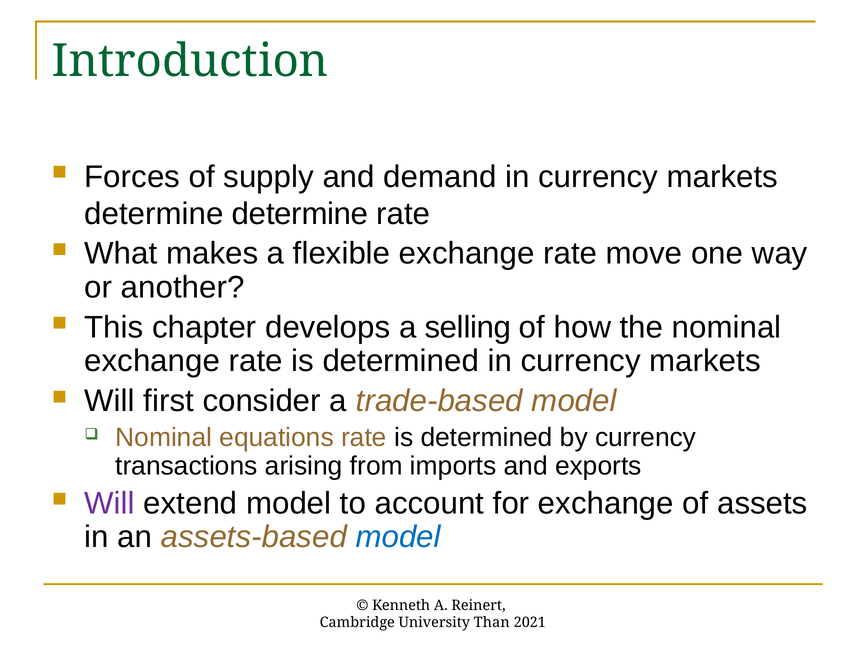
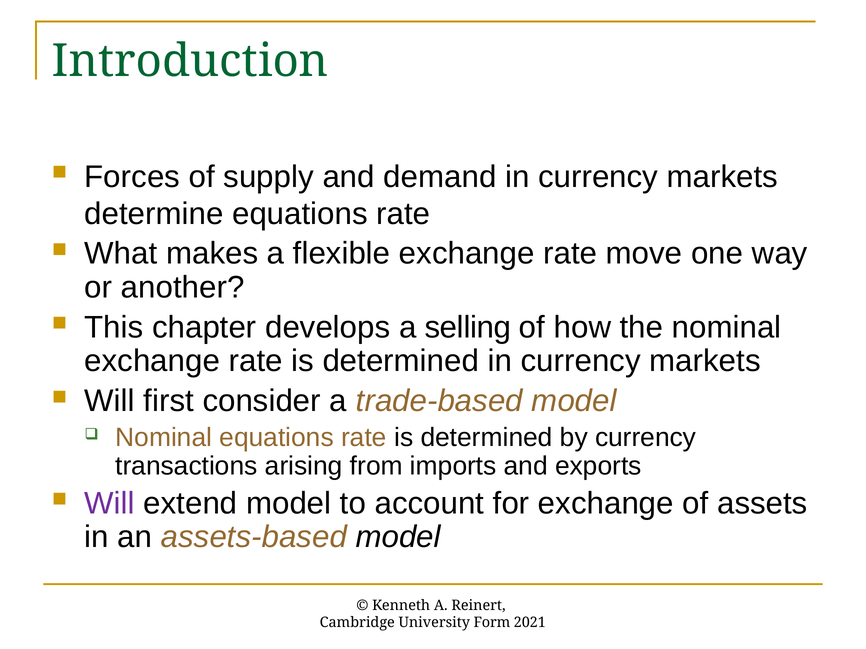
determine determine: determine -> equations
model at (398, 537) colour: blue -> black
Than: Than -> Form
